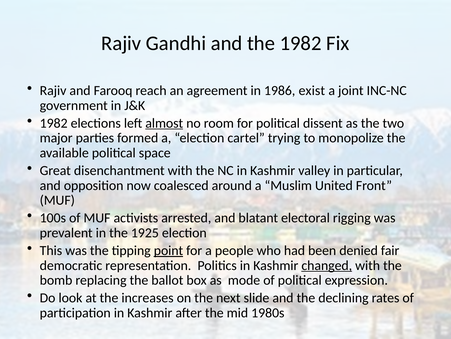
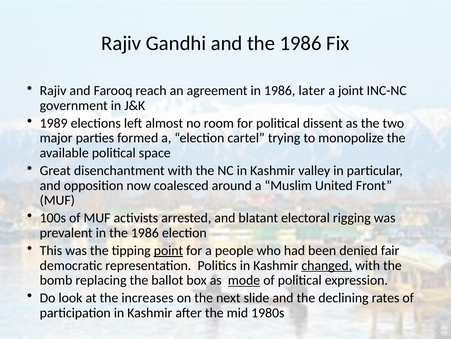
and the 1982: 1982 -> 1986
exist: exist -> later
1982 at (54, 123): 1982 -> 1989
almost underline: present -> none
in the 1925: 1925 -> 1986
mode underline: none -> present
